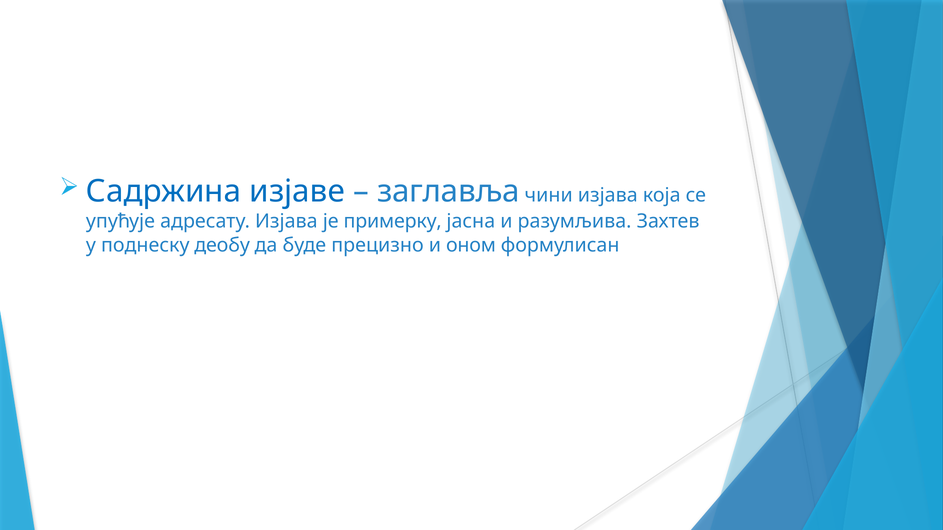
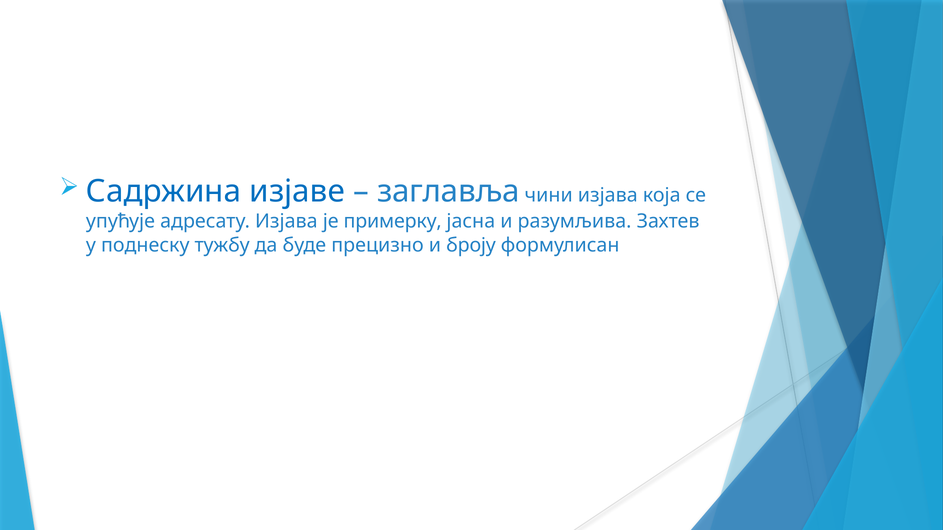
деобу: деобу -> тужбу
оном: оном -> броју
